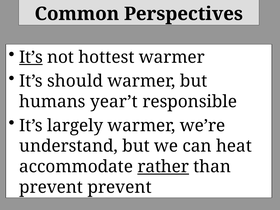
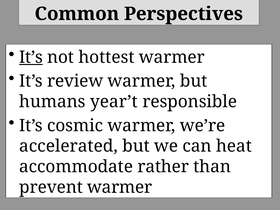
should: should -> review
largely: largely -> cosmic
understand: understand -> accelerated
rather underline: present -> none
prevent prevent: prevent -> warmer
